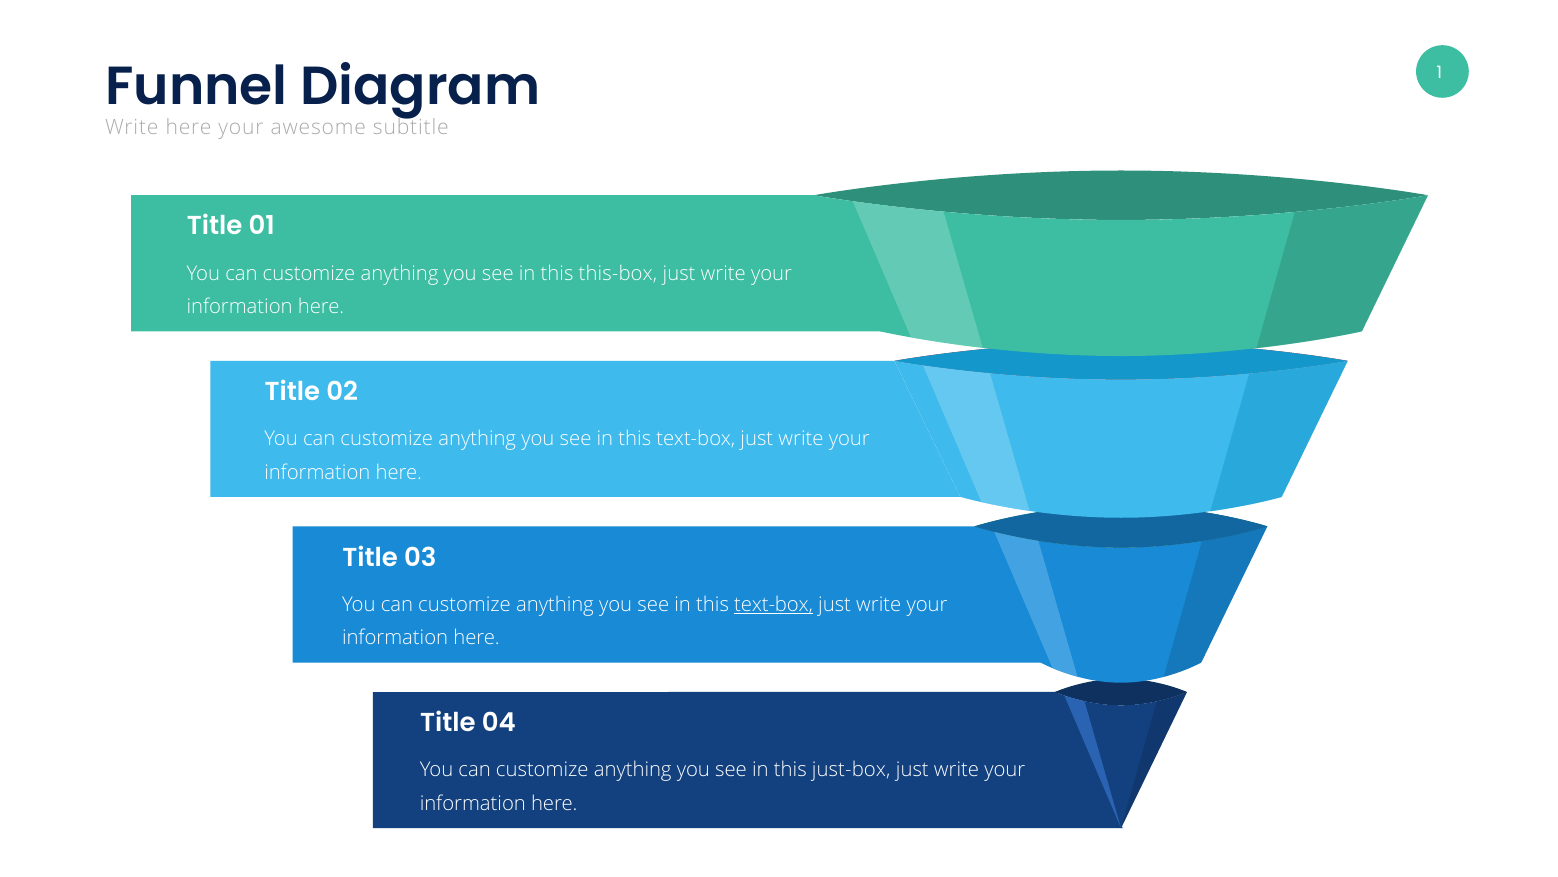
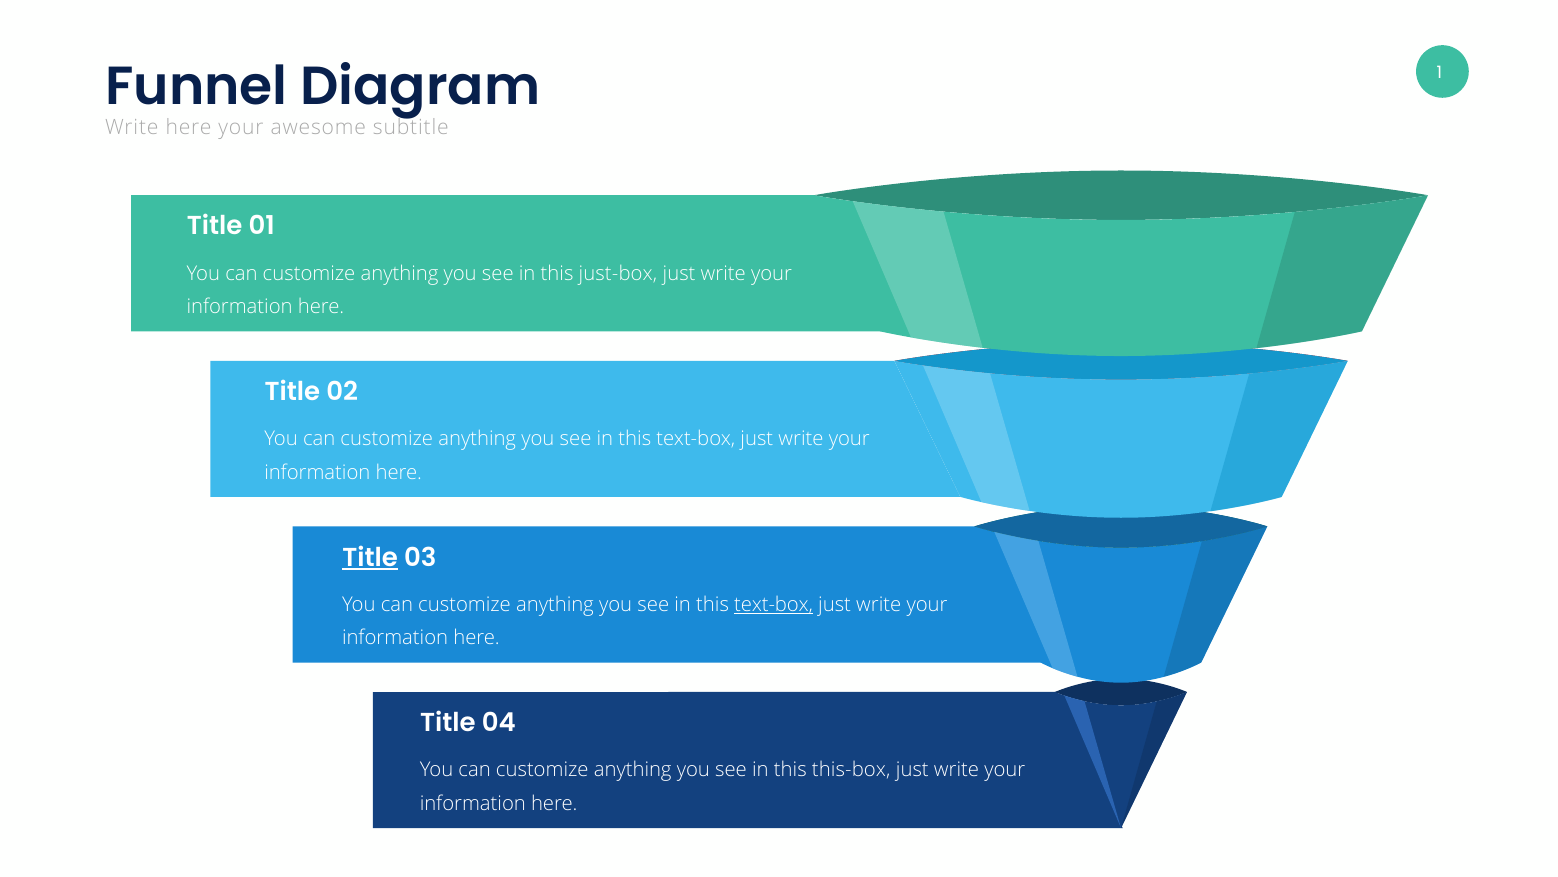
this-box: this-box -> just-box
Title at (370, 557) underline: none -> present
just-box: just-box -> this-box
